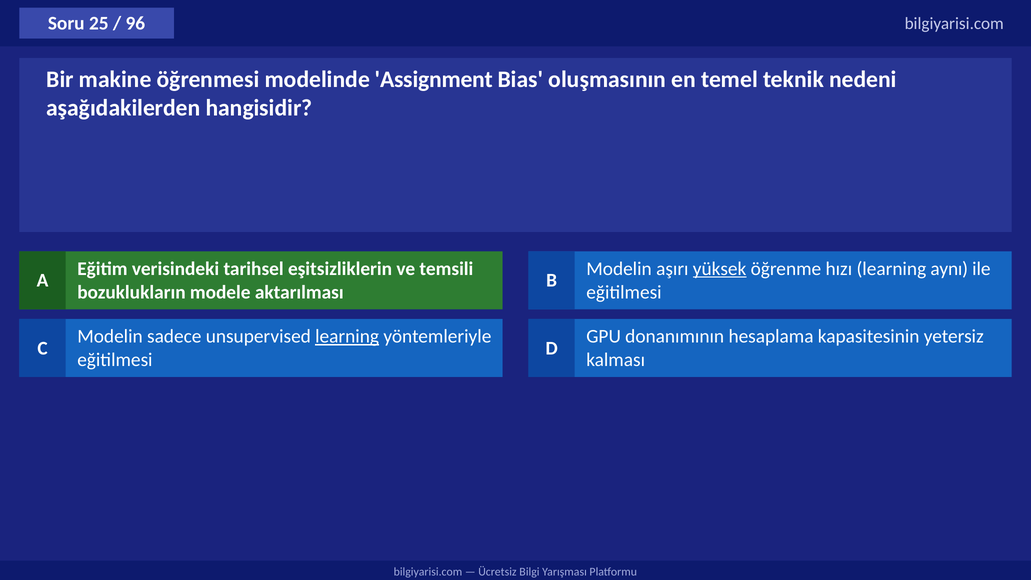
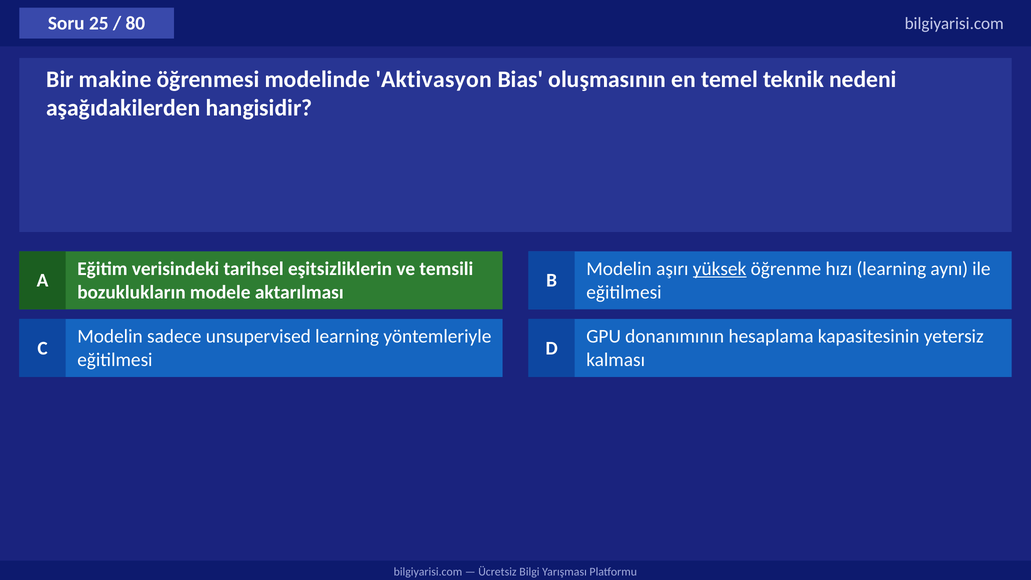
96: 96 -> 80
Assignment: Assignment -> Aktivasyon
learning at (347, 336) underline: present -> none
